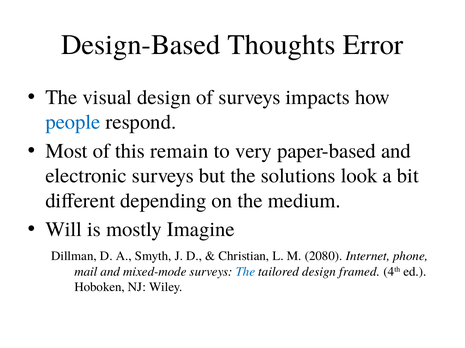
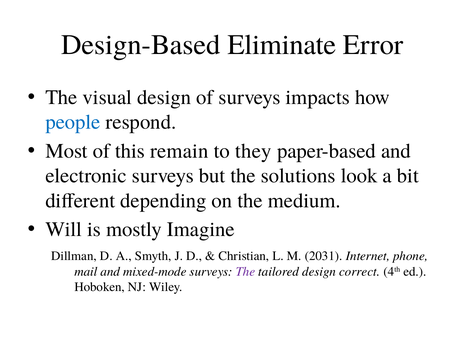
Thoughts: Thoughts -> Eliminate
very: very -> they
2080: 2080 -> 2031
The at (245, 272) colour: blue -> purple
framed: framed -> correct
